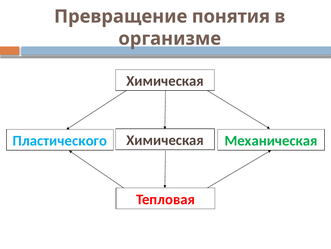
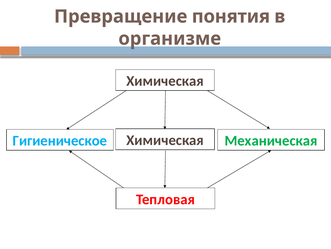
Пластического: Пластического -> Гигиеническое
